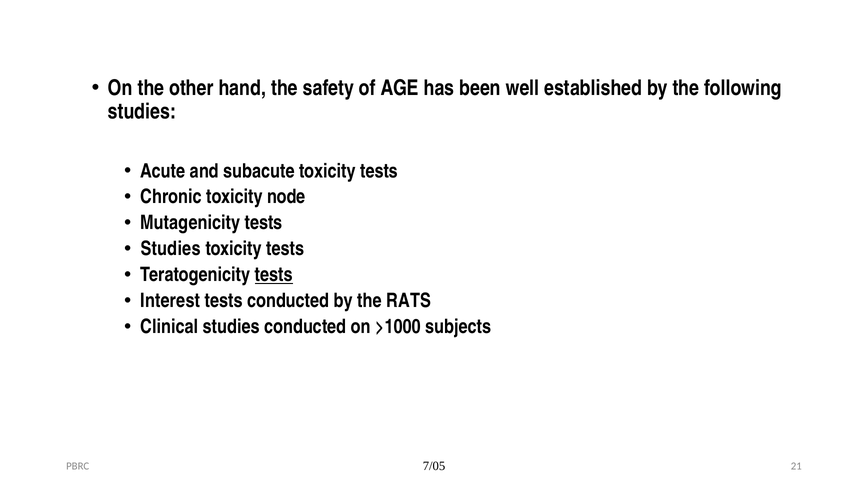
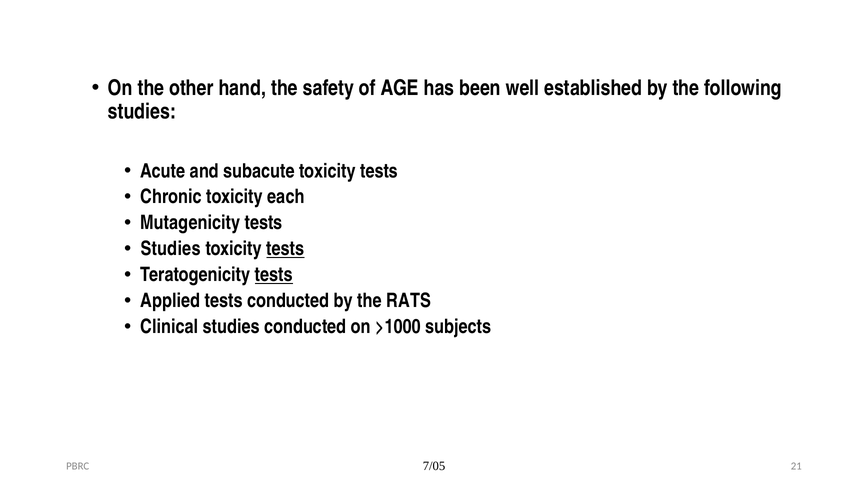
node: node -> each
tests at (285, 249) underline: none -> present
Interest: Interest -> Applied
